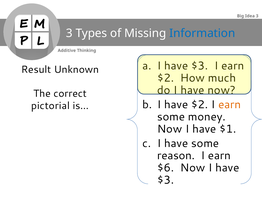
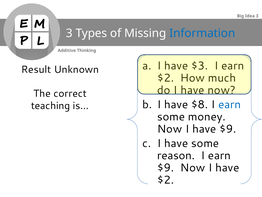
have $2: $2 -> $8
earn at (230, 104) colour: orange -> blue
pictorial: pictorial -> teaching
have $1: $1 -> $9
$6 at (166, 167): $6 -> $9
$3 at (166, 180): $3 -> $2
